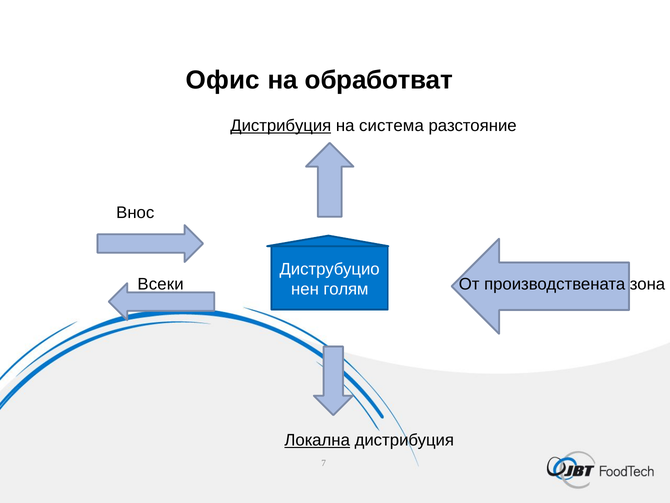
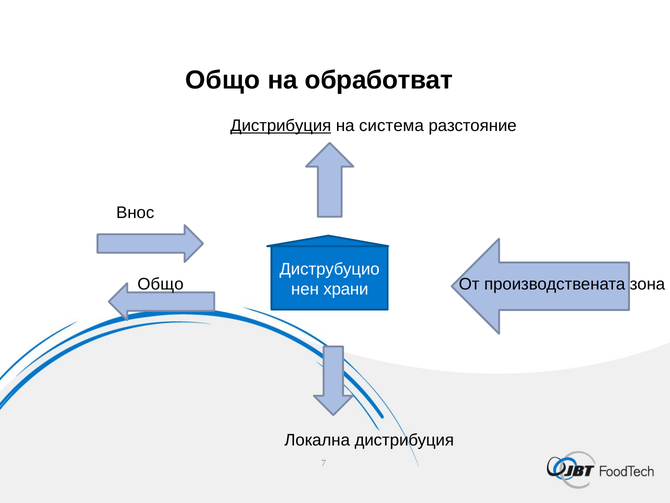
Офис at (223, 80): Офис -> Общо
Всеки at (161, 284): Всеки -> Общо
голям: голям -> храни
Локална underline: present -> none
